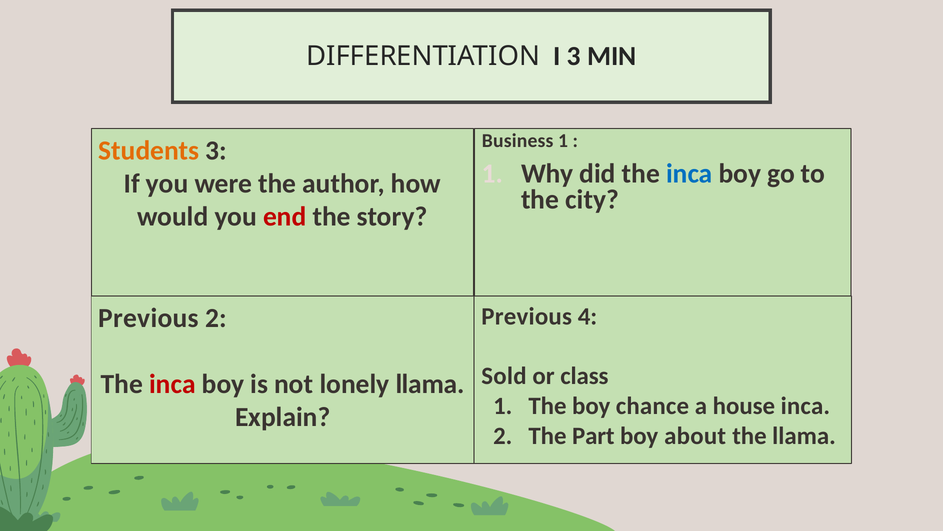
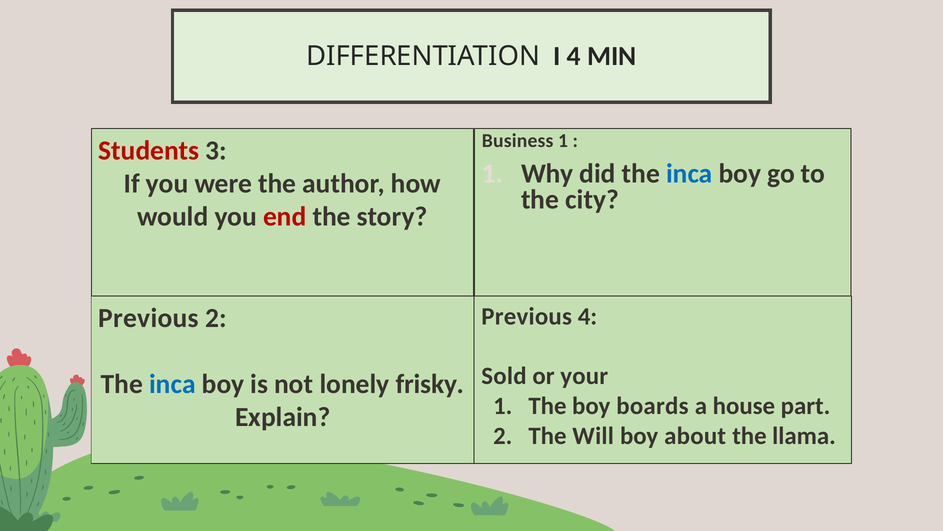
I 3: 3 -> 4
Students colour: orange -> red
class: class -> your
inca at (172, 384) colour: red -> blue
lonely llama: llama -> frisky
chance: chance -> boards
house inca: inca -> part
Part: Part -> Will
